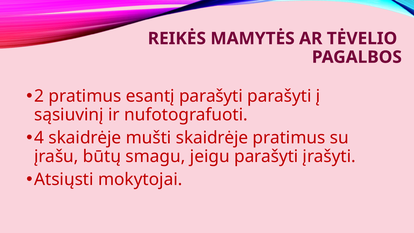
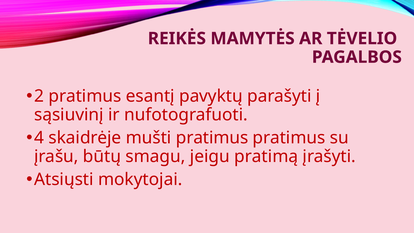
esantį parašyti: parašyti -> pavyktų
mušti skaidrėje: skaidrėje -> pratimus
jeigu parašyti: parašyti -> pratimą
